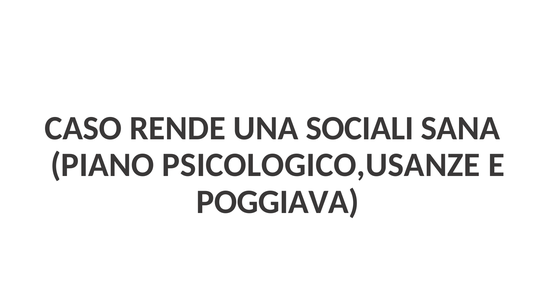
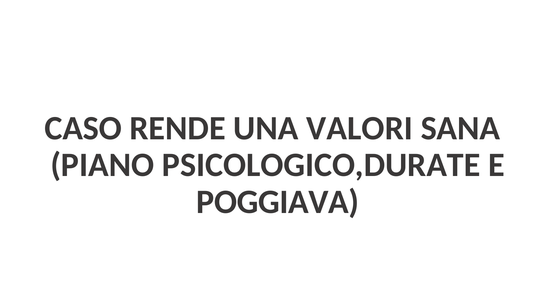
SOCIALI: SOCIALI -> VALORI
PSICOLOGICO,USANZE: PSICOLOGICO,USANZE -> PSICOLOGICO,DURATE
